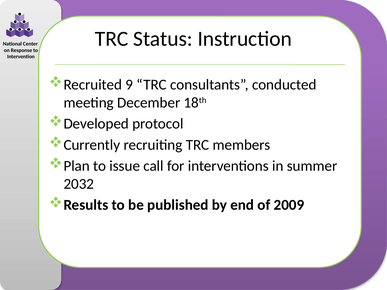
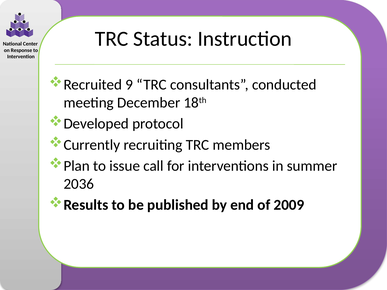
2032: 2032 -> 2036
